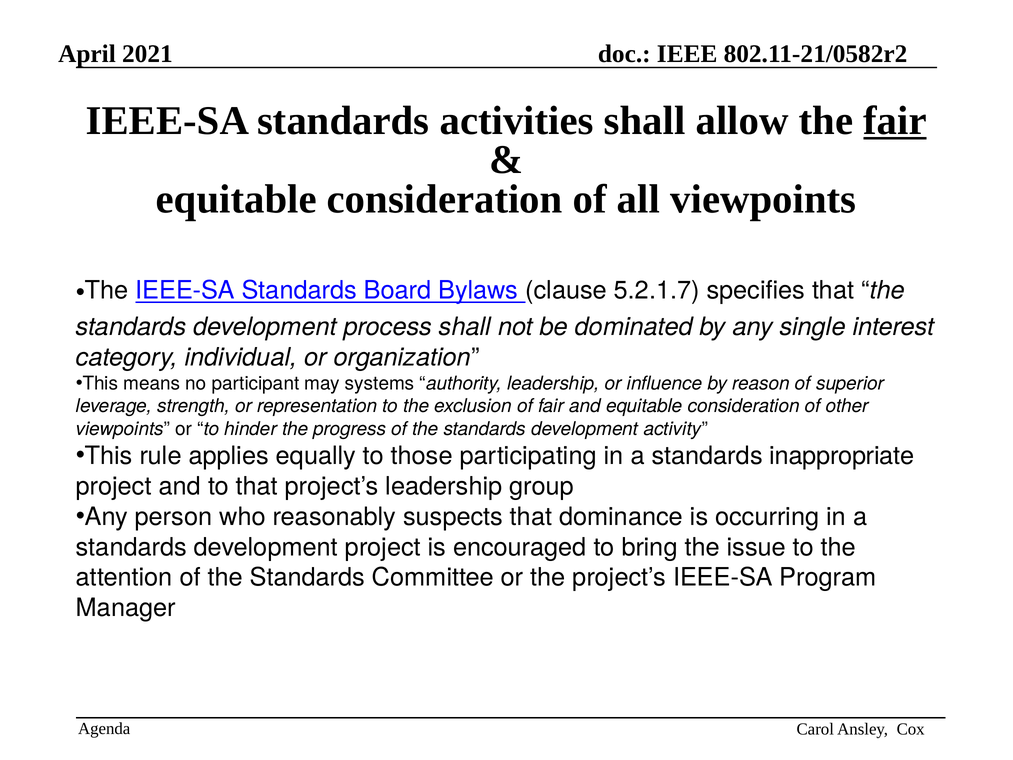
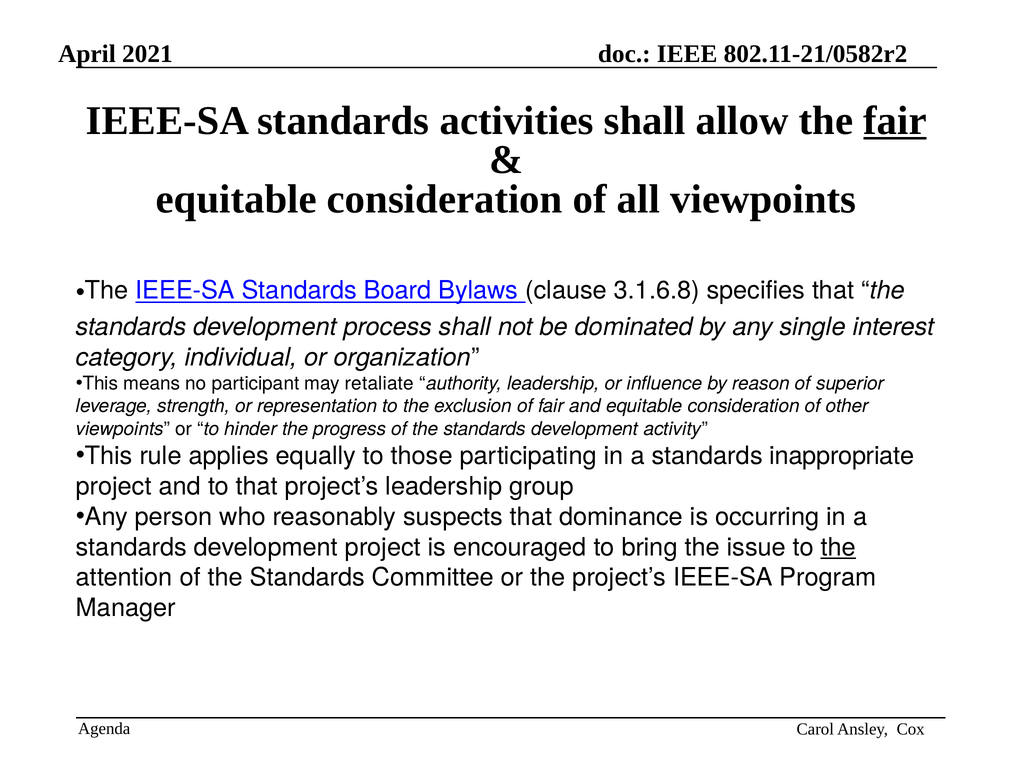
5.2.1.7: 5.2.1.7 -> 3.1.6.8
systems: systems -> retaliate
the at (838, 547) underline: none -> present
